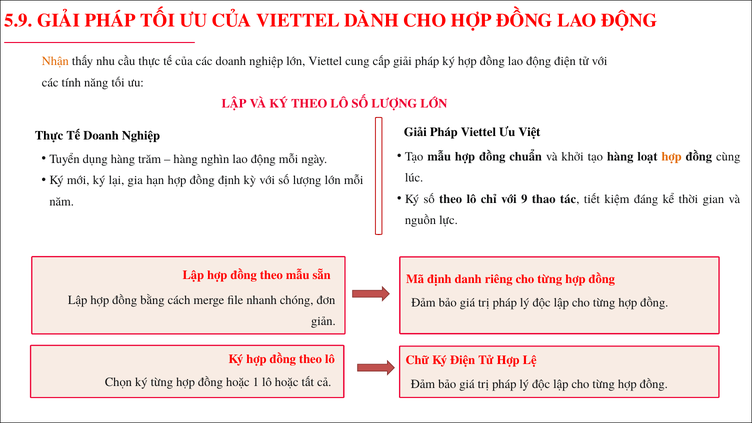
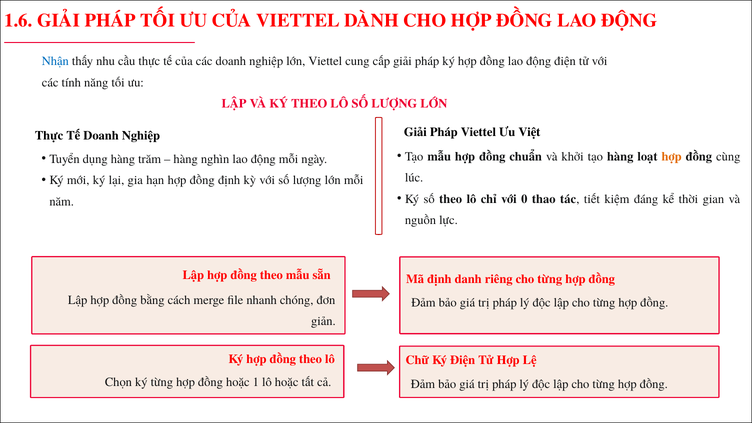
5.9: 5.9 -> 1.6
Nhận colour: orange -> blue
9: 9 -> 0
